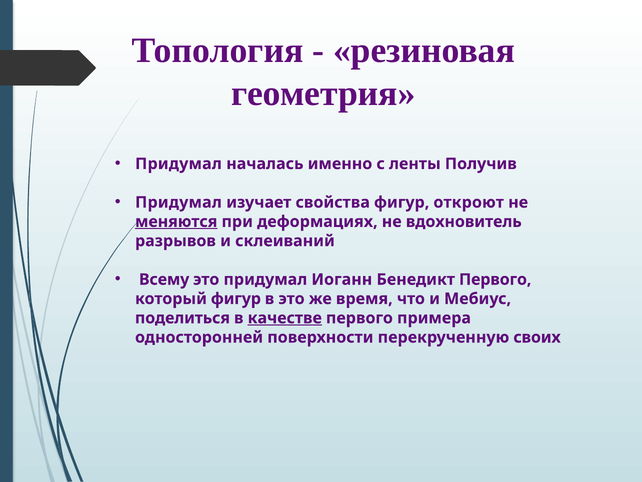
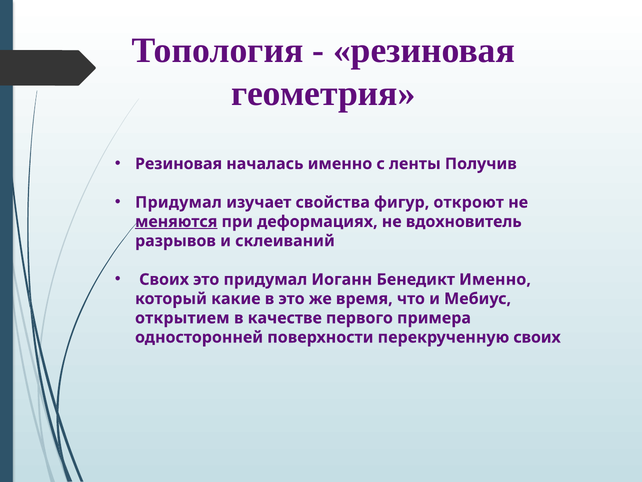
Придумал at (178, 164): Придумал -> Резиновая
Всему at (164, 279): Всему -> Своих
Бенедикт Первого: Первого -> Именно
который фигур: фигур -> какие
поделиться: поделиться -> открытием
качестве underline: present -> none
